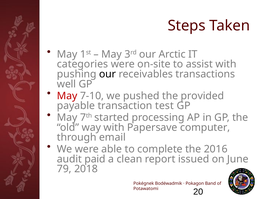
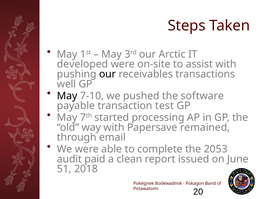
categories: categories -> developed
May at (67, 96) colour: red -> black
provided: provided -> software
computer: computer -> remained
2016: 2016 -> 2053
79: 79 -> 51
